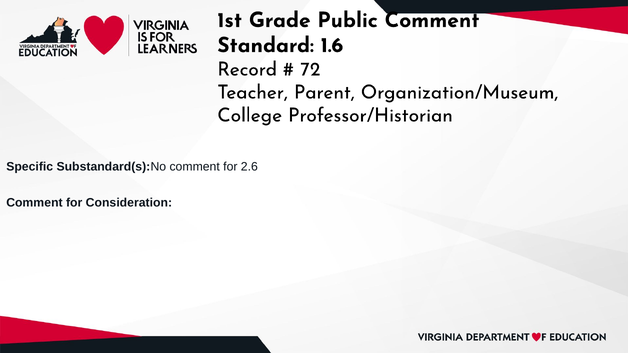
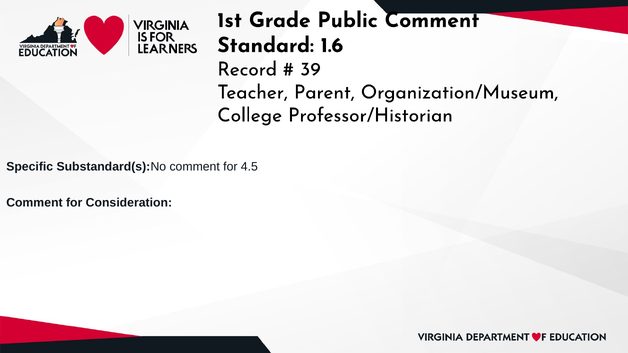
72: 72 -> 39
2.6: 2.6 -> 4.5
